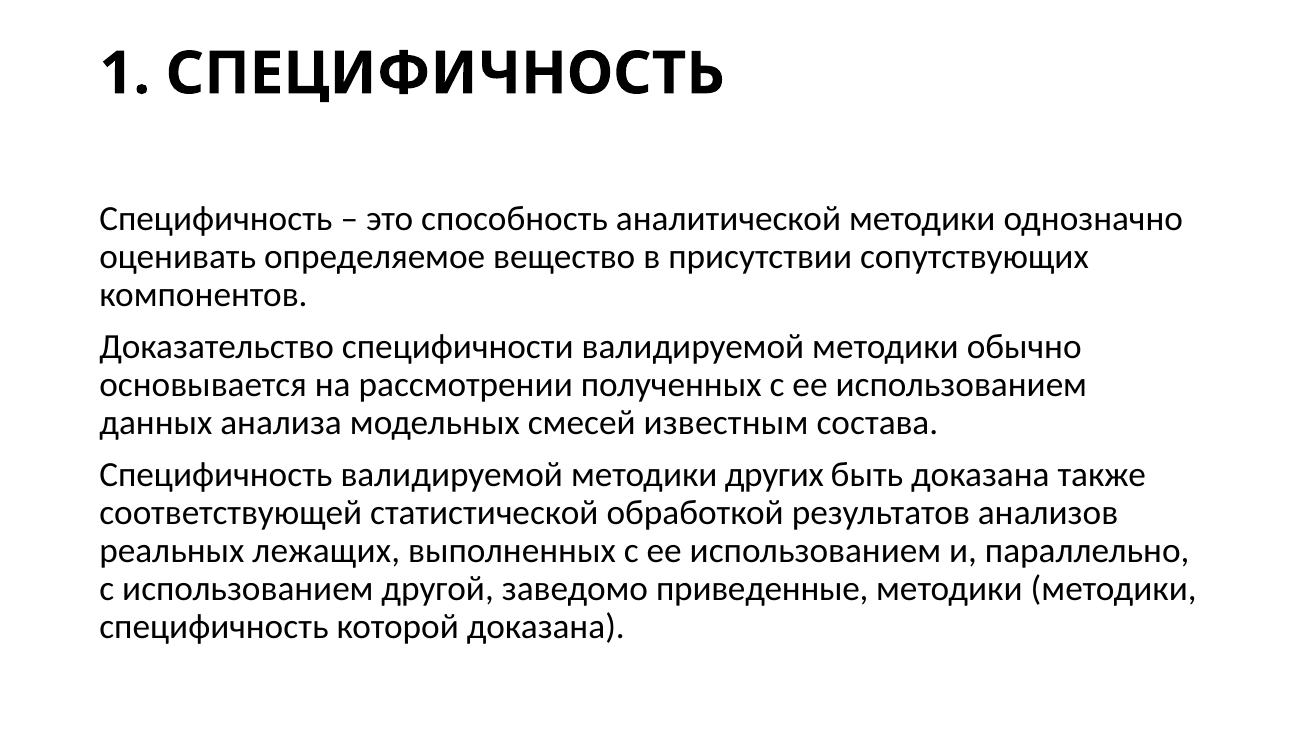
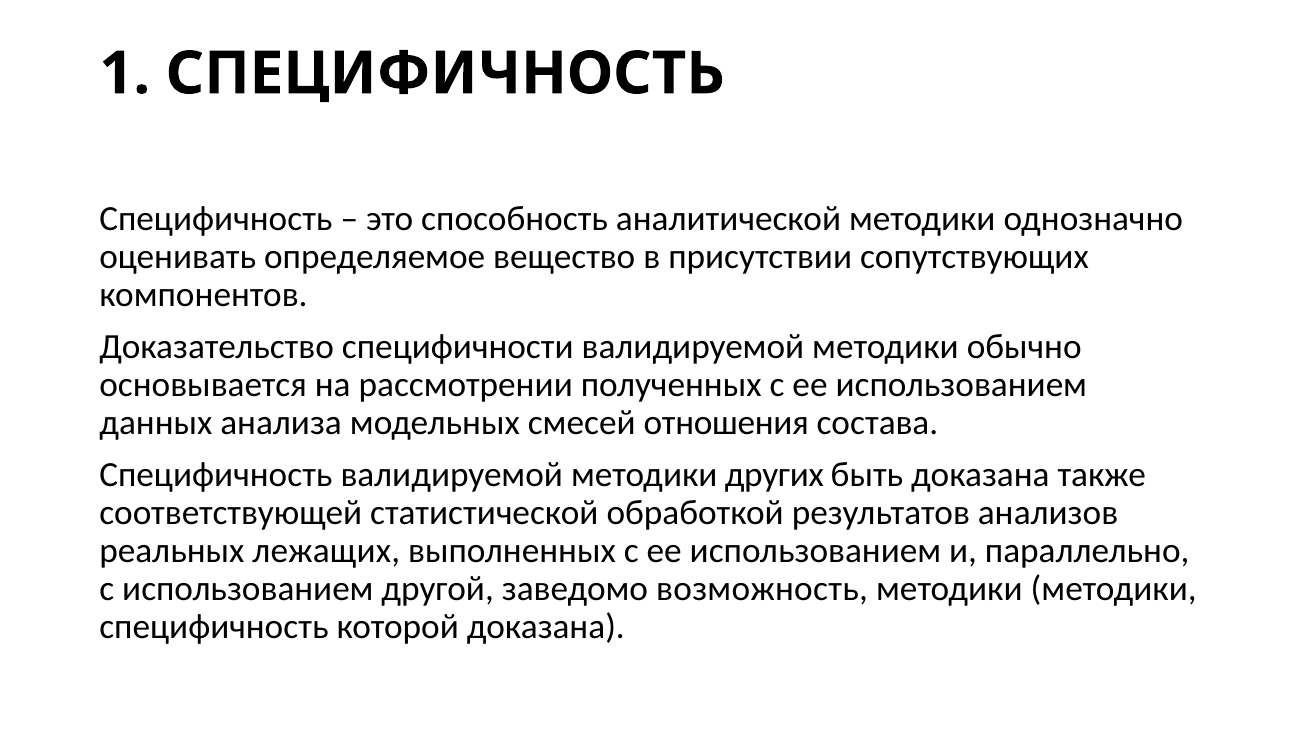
известным: известным -> отношения
приведенные: приведенные -> возможность
